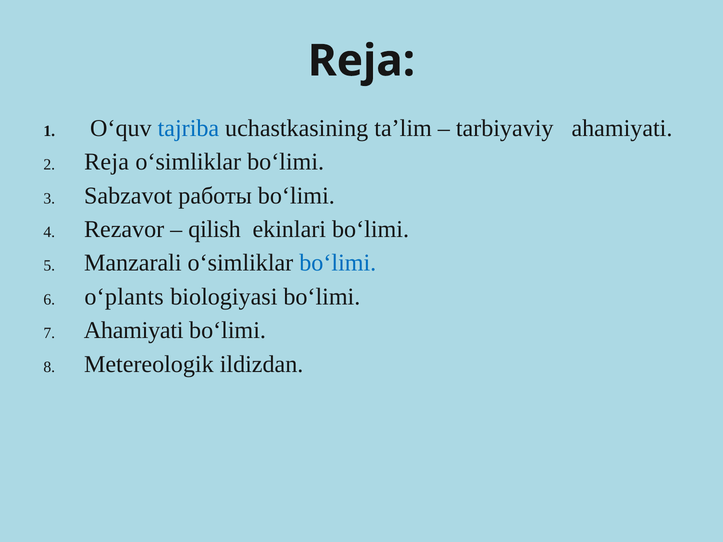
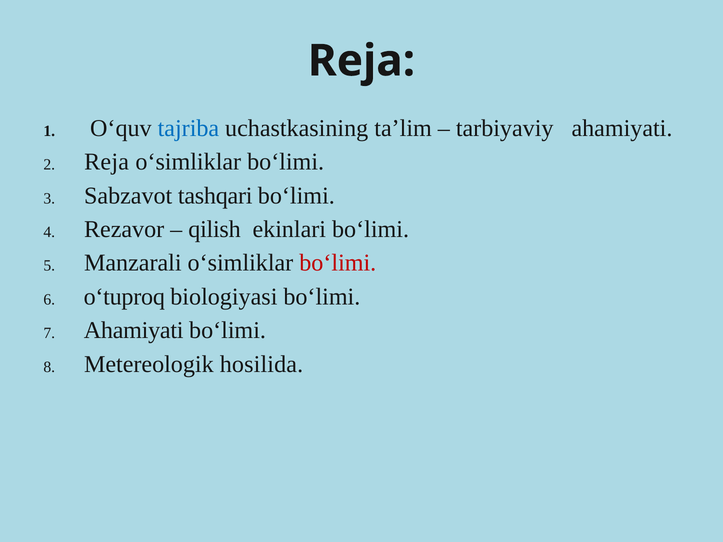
работы: работы -> tashqari
bo‘limi at (338, 263) colour: blue -> red
o‘plants: o‘plants -> o‘tuproq
ildizdan: ildizdan -> hosilida
